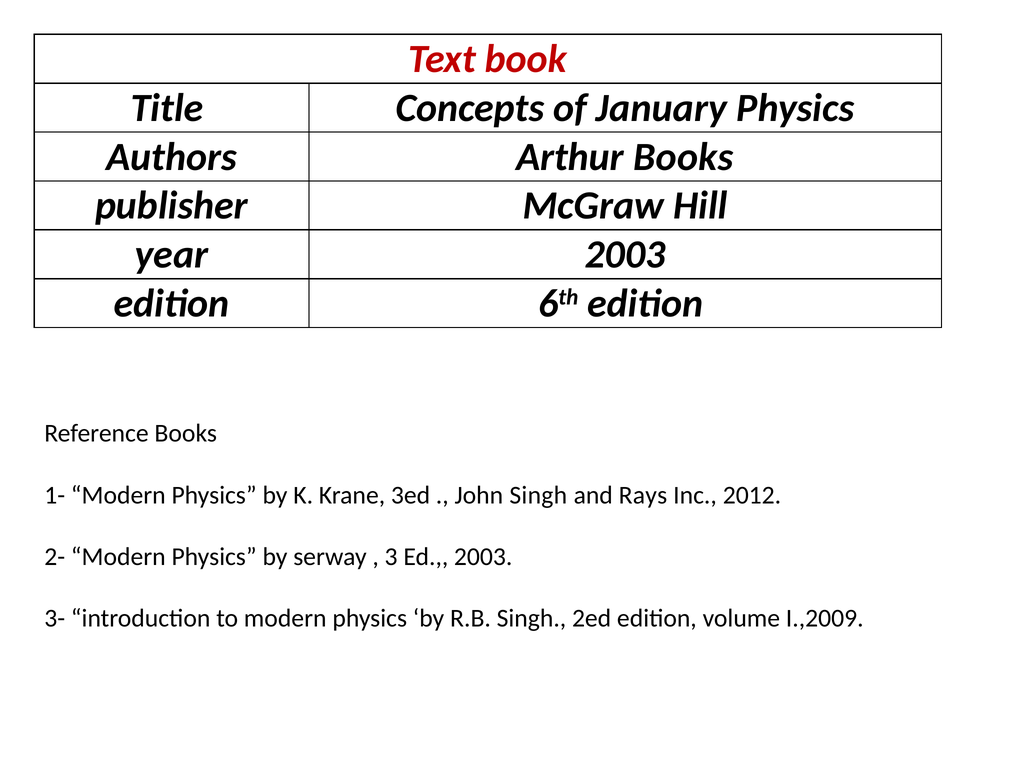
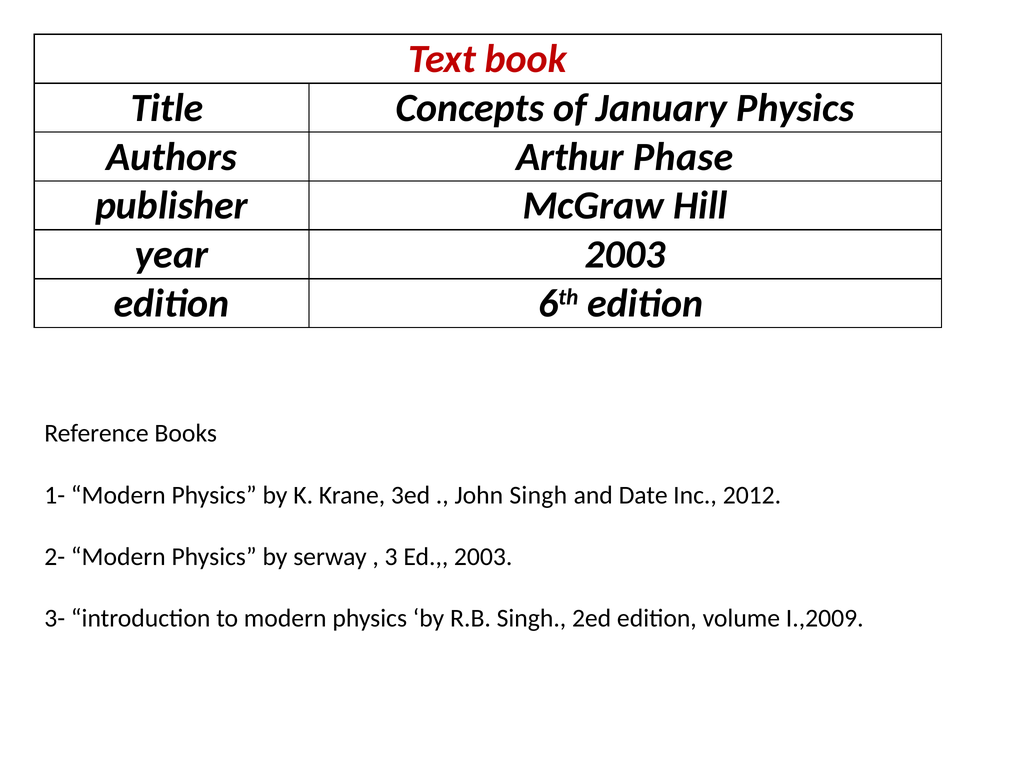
Arthur Books: Books -> Phase
Rays: Rays -> Date
